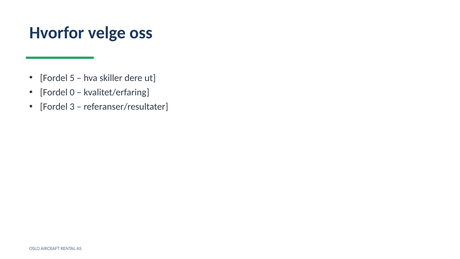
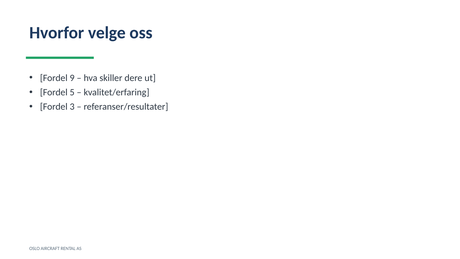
5: 5 -> 9
0: 0 -> 5
